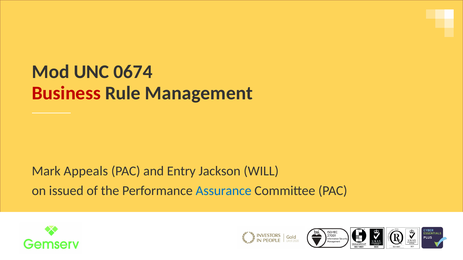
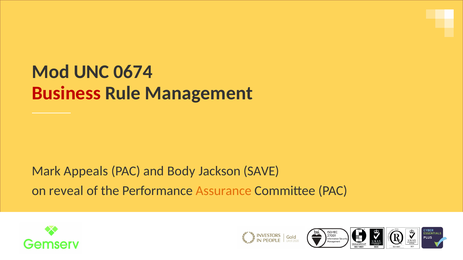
Entry: Entry -> Body
WILL: WILL -> SAVE
issued: issued -> reveal
Assurance colour: blue -> orange
